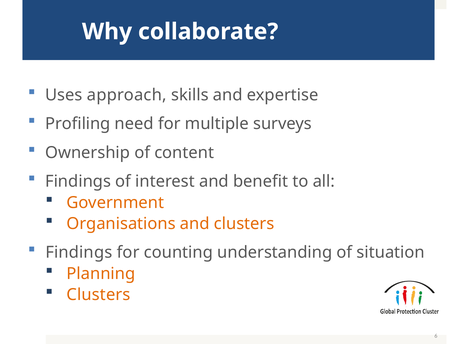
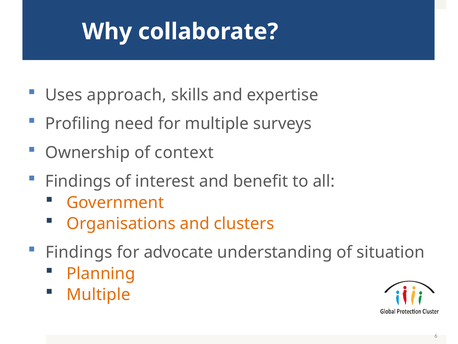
content: content -> context
counting: counting -> advocate
Clusters at (98, 294): Clusters -> Multiple
